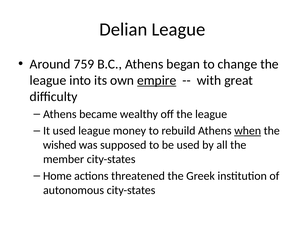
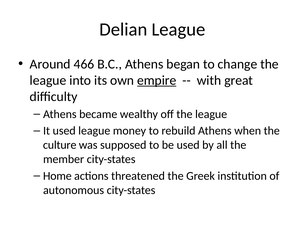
759: 759 -> 466
when underline: present -> none
wished: wished -> culture
